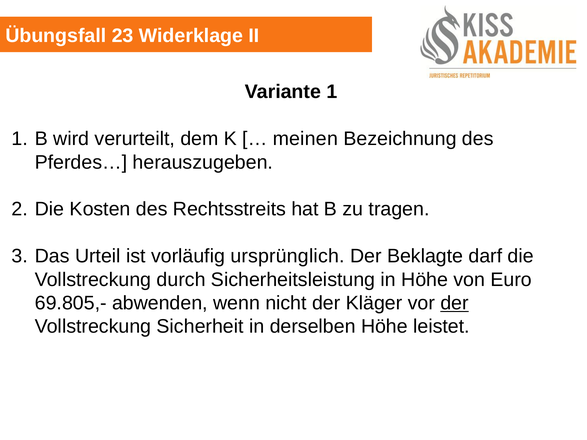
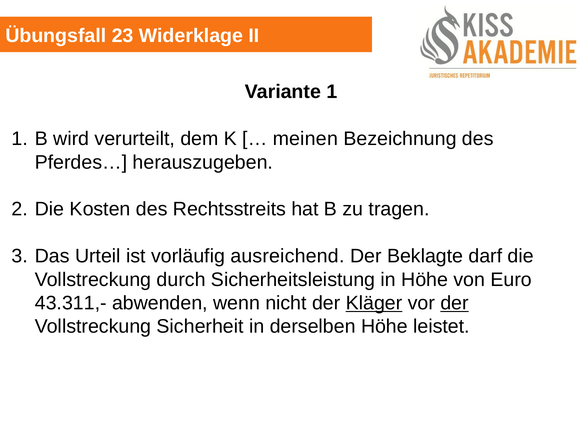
ursprünglich: ursprünglich -> ausreichend
69.805,-: 69.805,- -> 43.311,-
Kläger underline: none -> present
